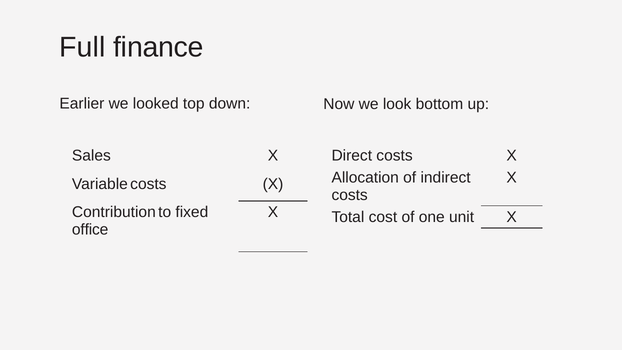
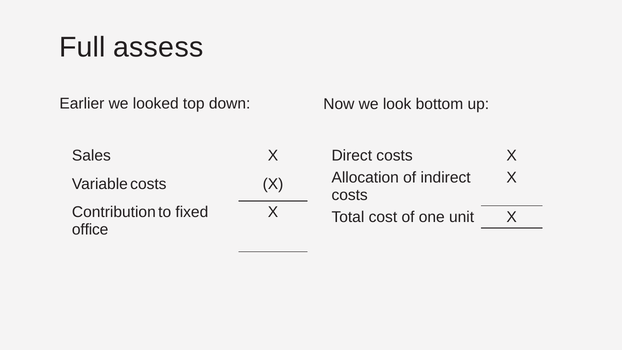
finance: finance -> assess
